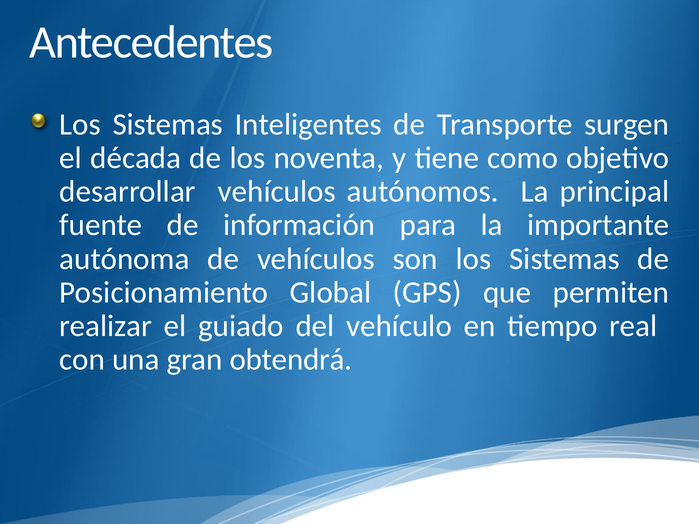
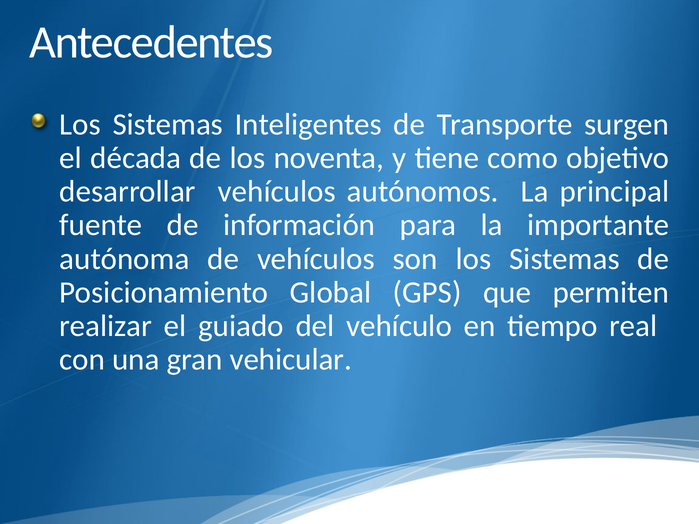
obtendrá: obtendrá -> vehicular
